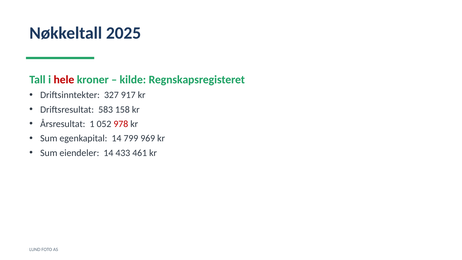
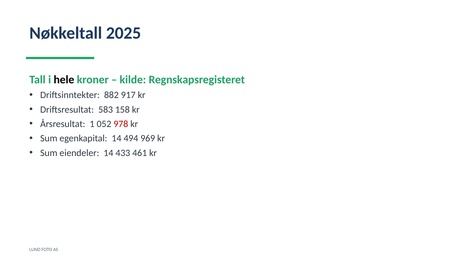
hele colour: red -> black
327: 327 -> 882
799: 799 -> 494
